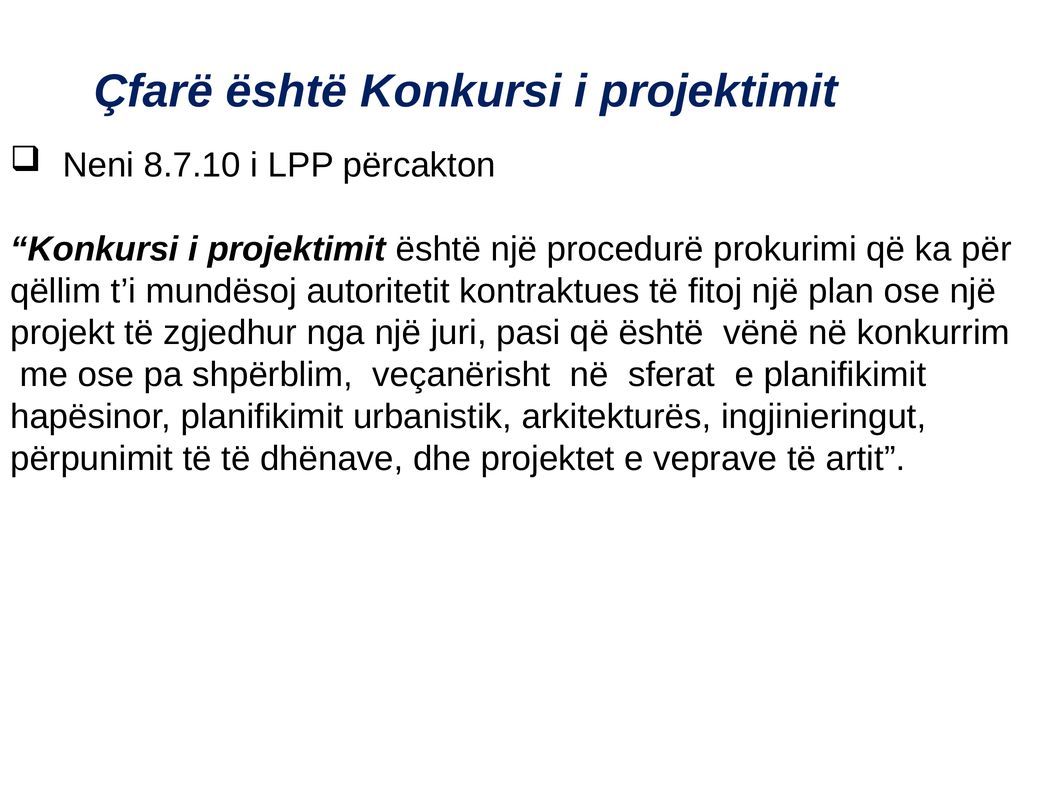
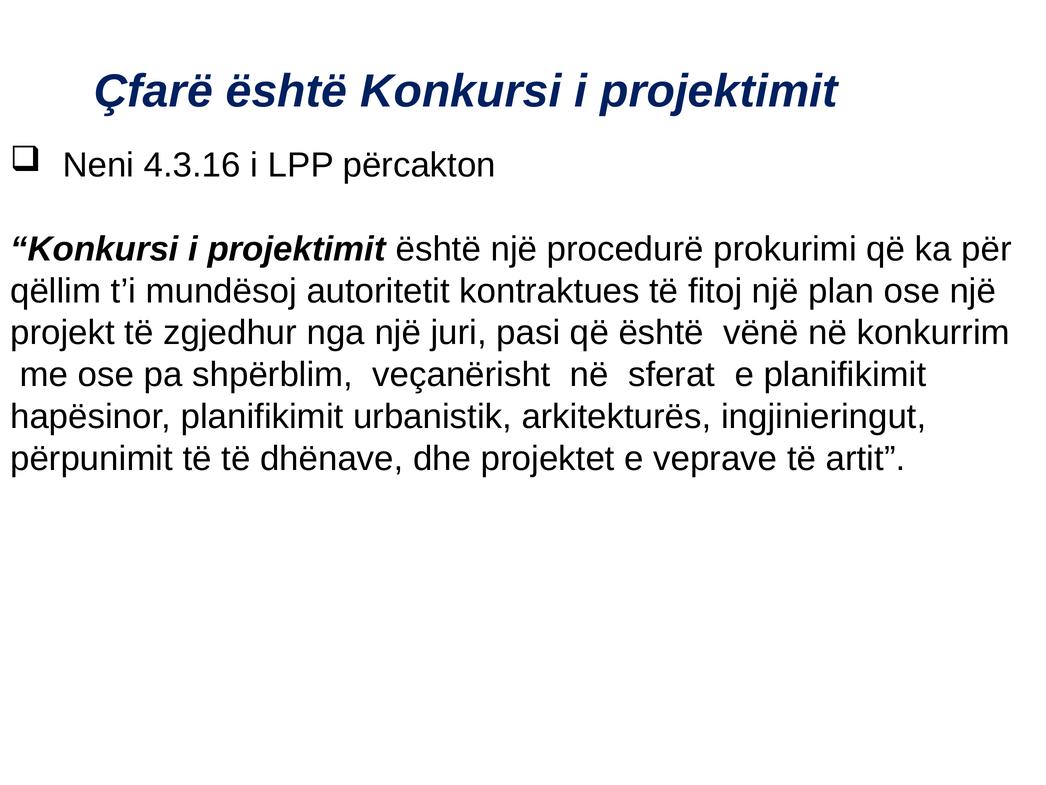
8.7.10: 8.7.10 -> 4.3.16
